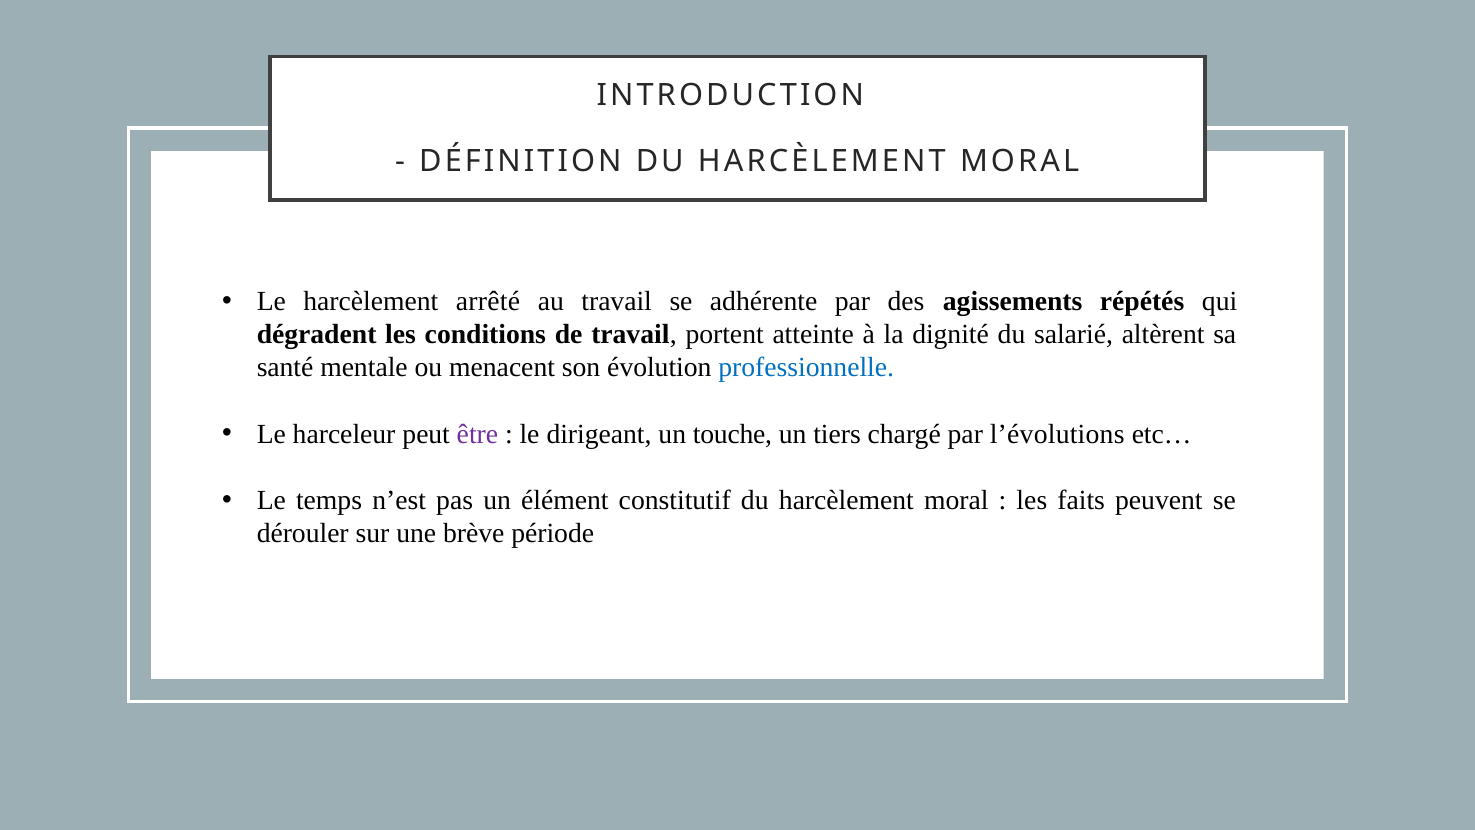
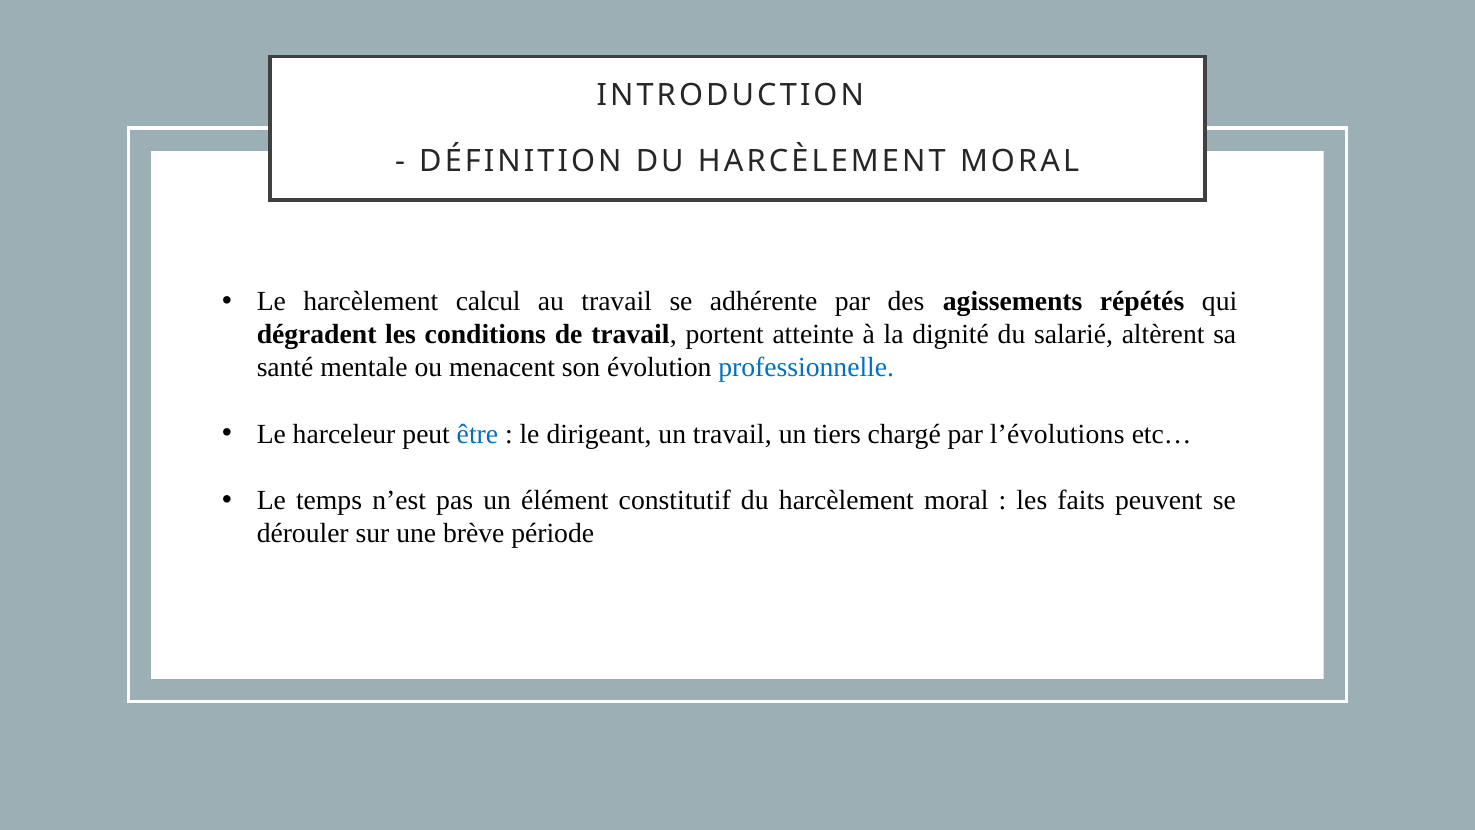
arrêté: arrêté -> calcul
être colour: purple -> blue
un touche: touche -> travail
